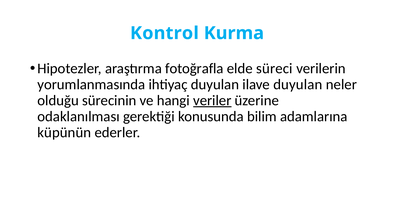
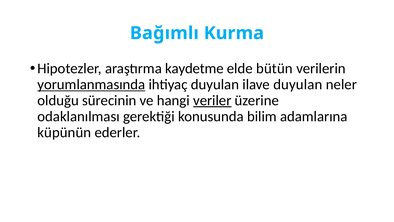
Kontrol: Kontrol -> Bağımlı
fotoğrafla: fotoğrafla -> kaydetme
süreci: süreci -> bütün
yorumlanmasında underline: none -> present
